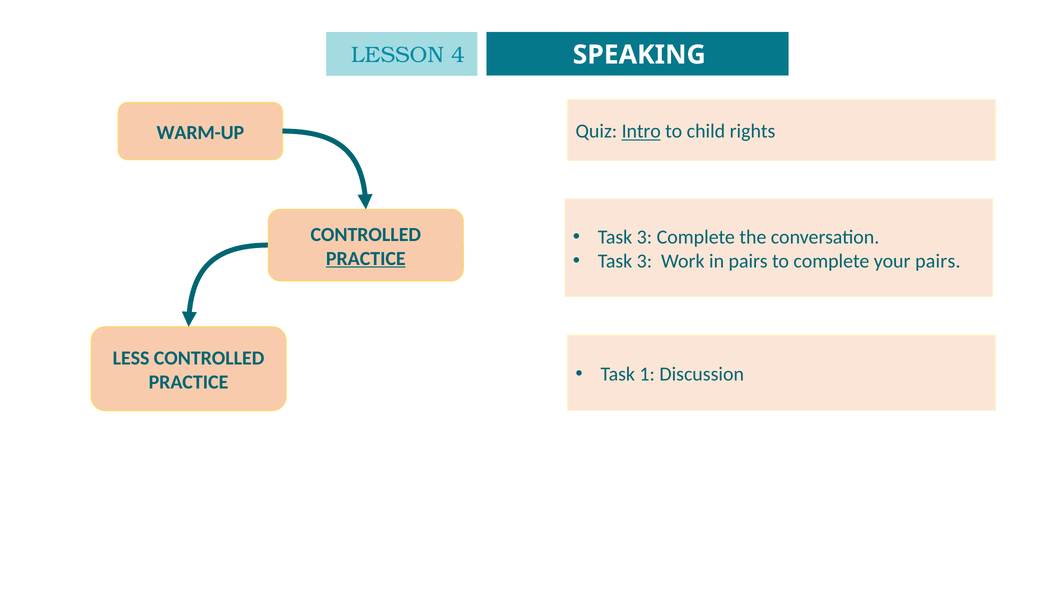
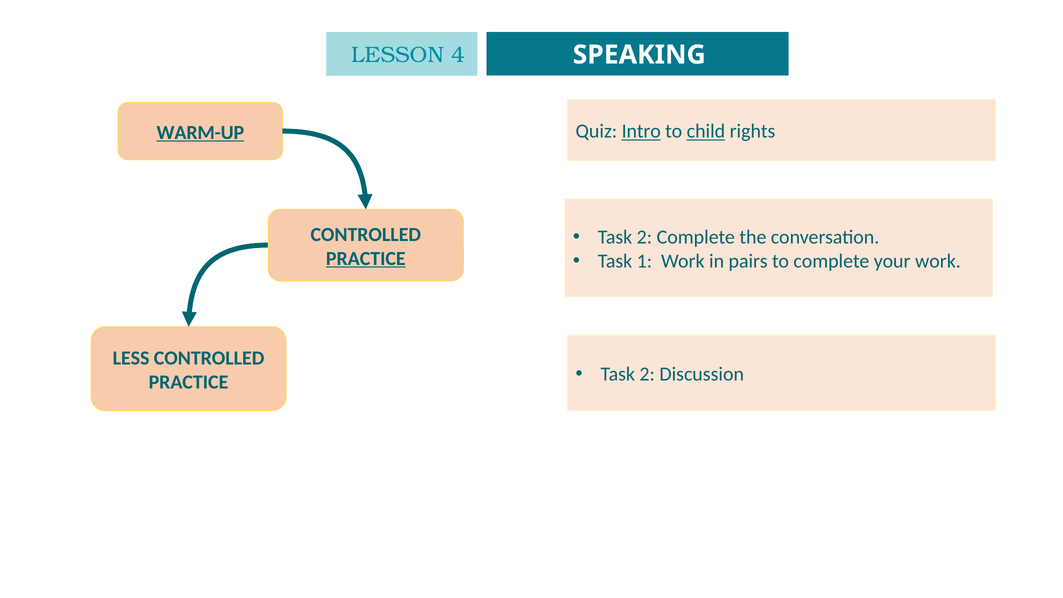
child underline: none -> present
WARM-UP underline: none -> present
3 at (644, 237): 3 -> 2
3 at (644, 261): 3 -> 1
your pairs: pairs -> work
1 at (647, 374): 1 -> 2
